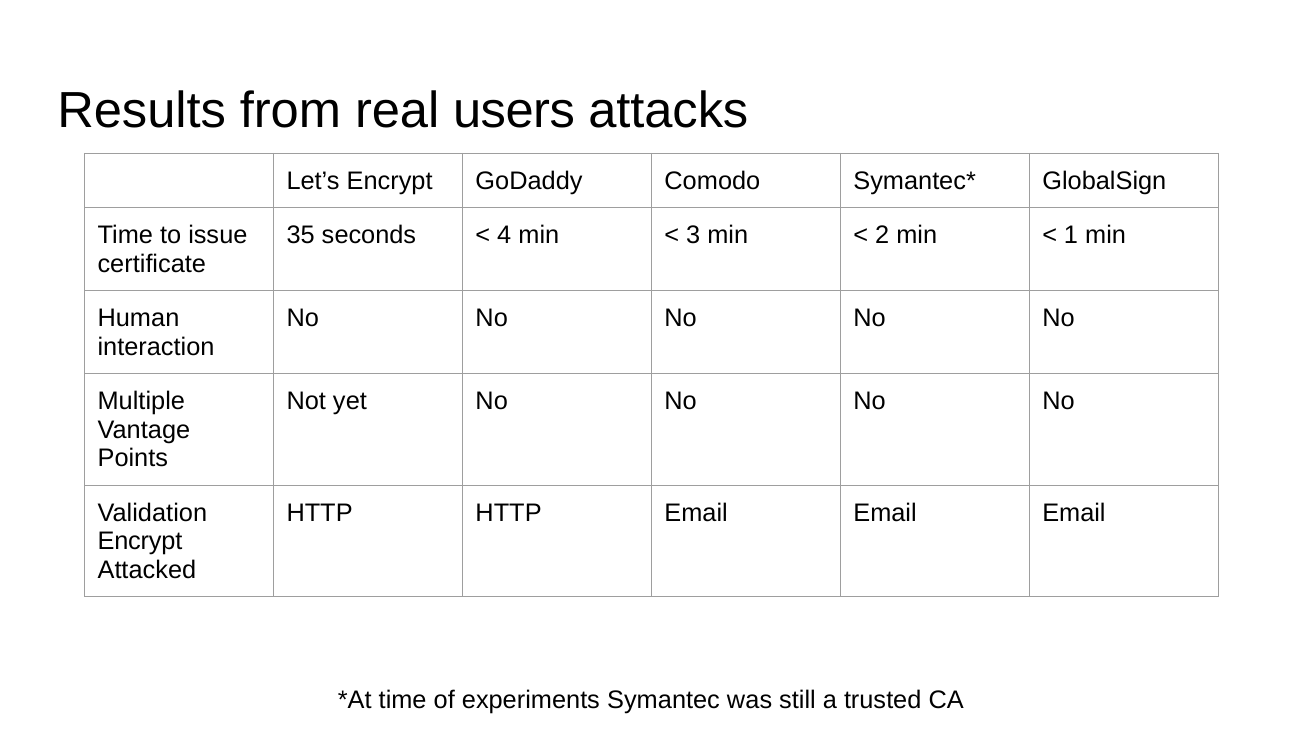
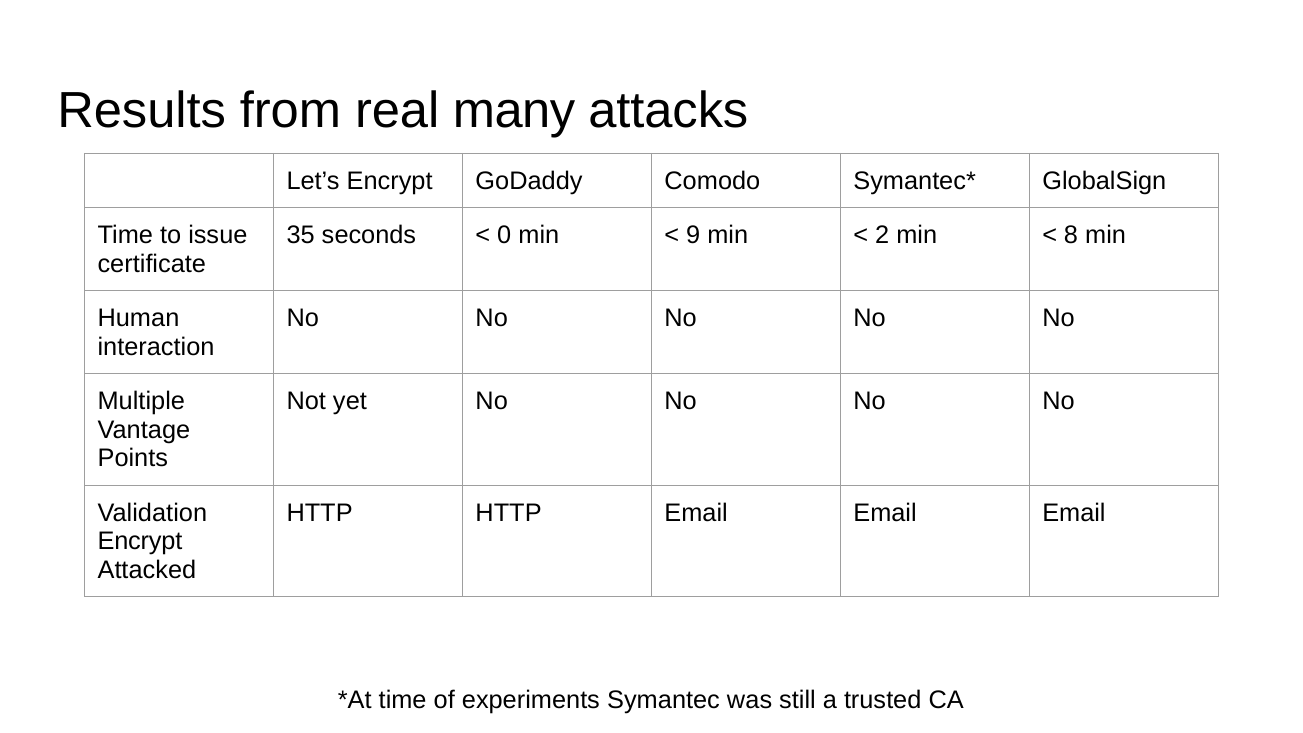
users: users -> many
4: 4 -> 0
3: 3 -> 9
1: 1 -> 8
